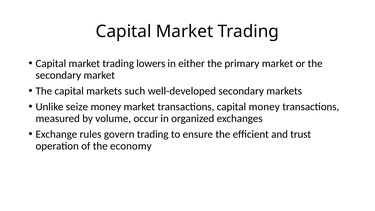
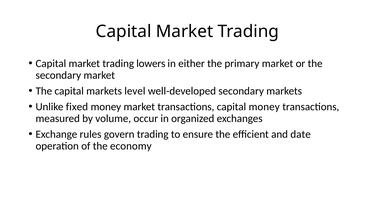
such: such -> level
seize: seize -> fixed
trust: trust -> date
